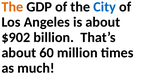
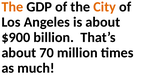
City colour: blue -> orange
$902: $902 -> $900
60: 60 -> 70
